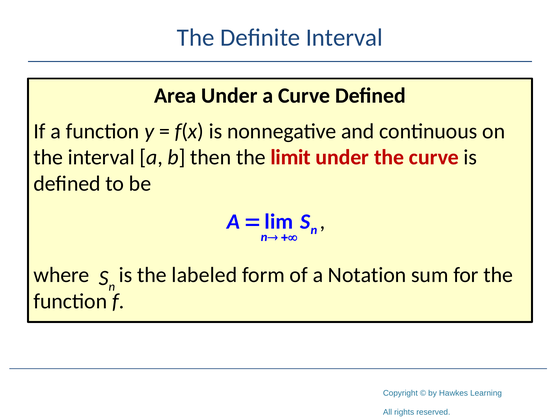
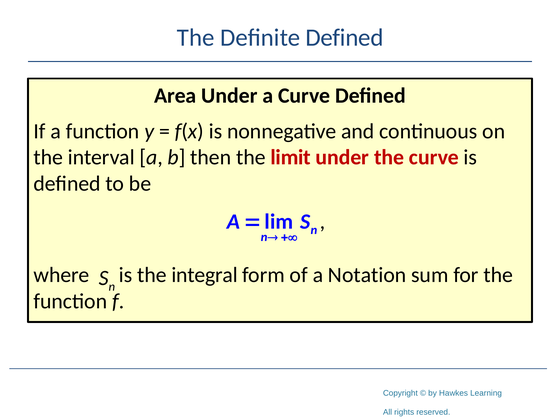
Definite Interval: Interval -> Defined
labeled: labeled -> integral
